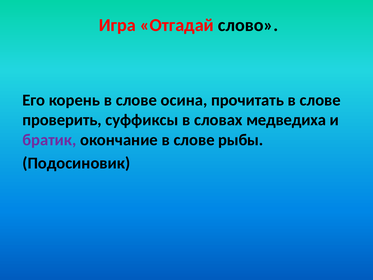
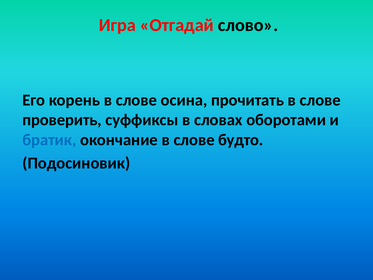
медведиха: медведиха -> оборотами
братик colour: purple -> blue
рыбы: рыбы -> будто
